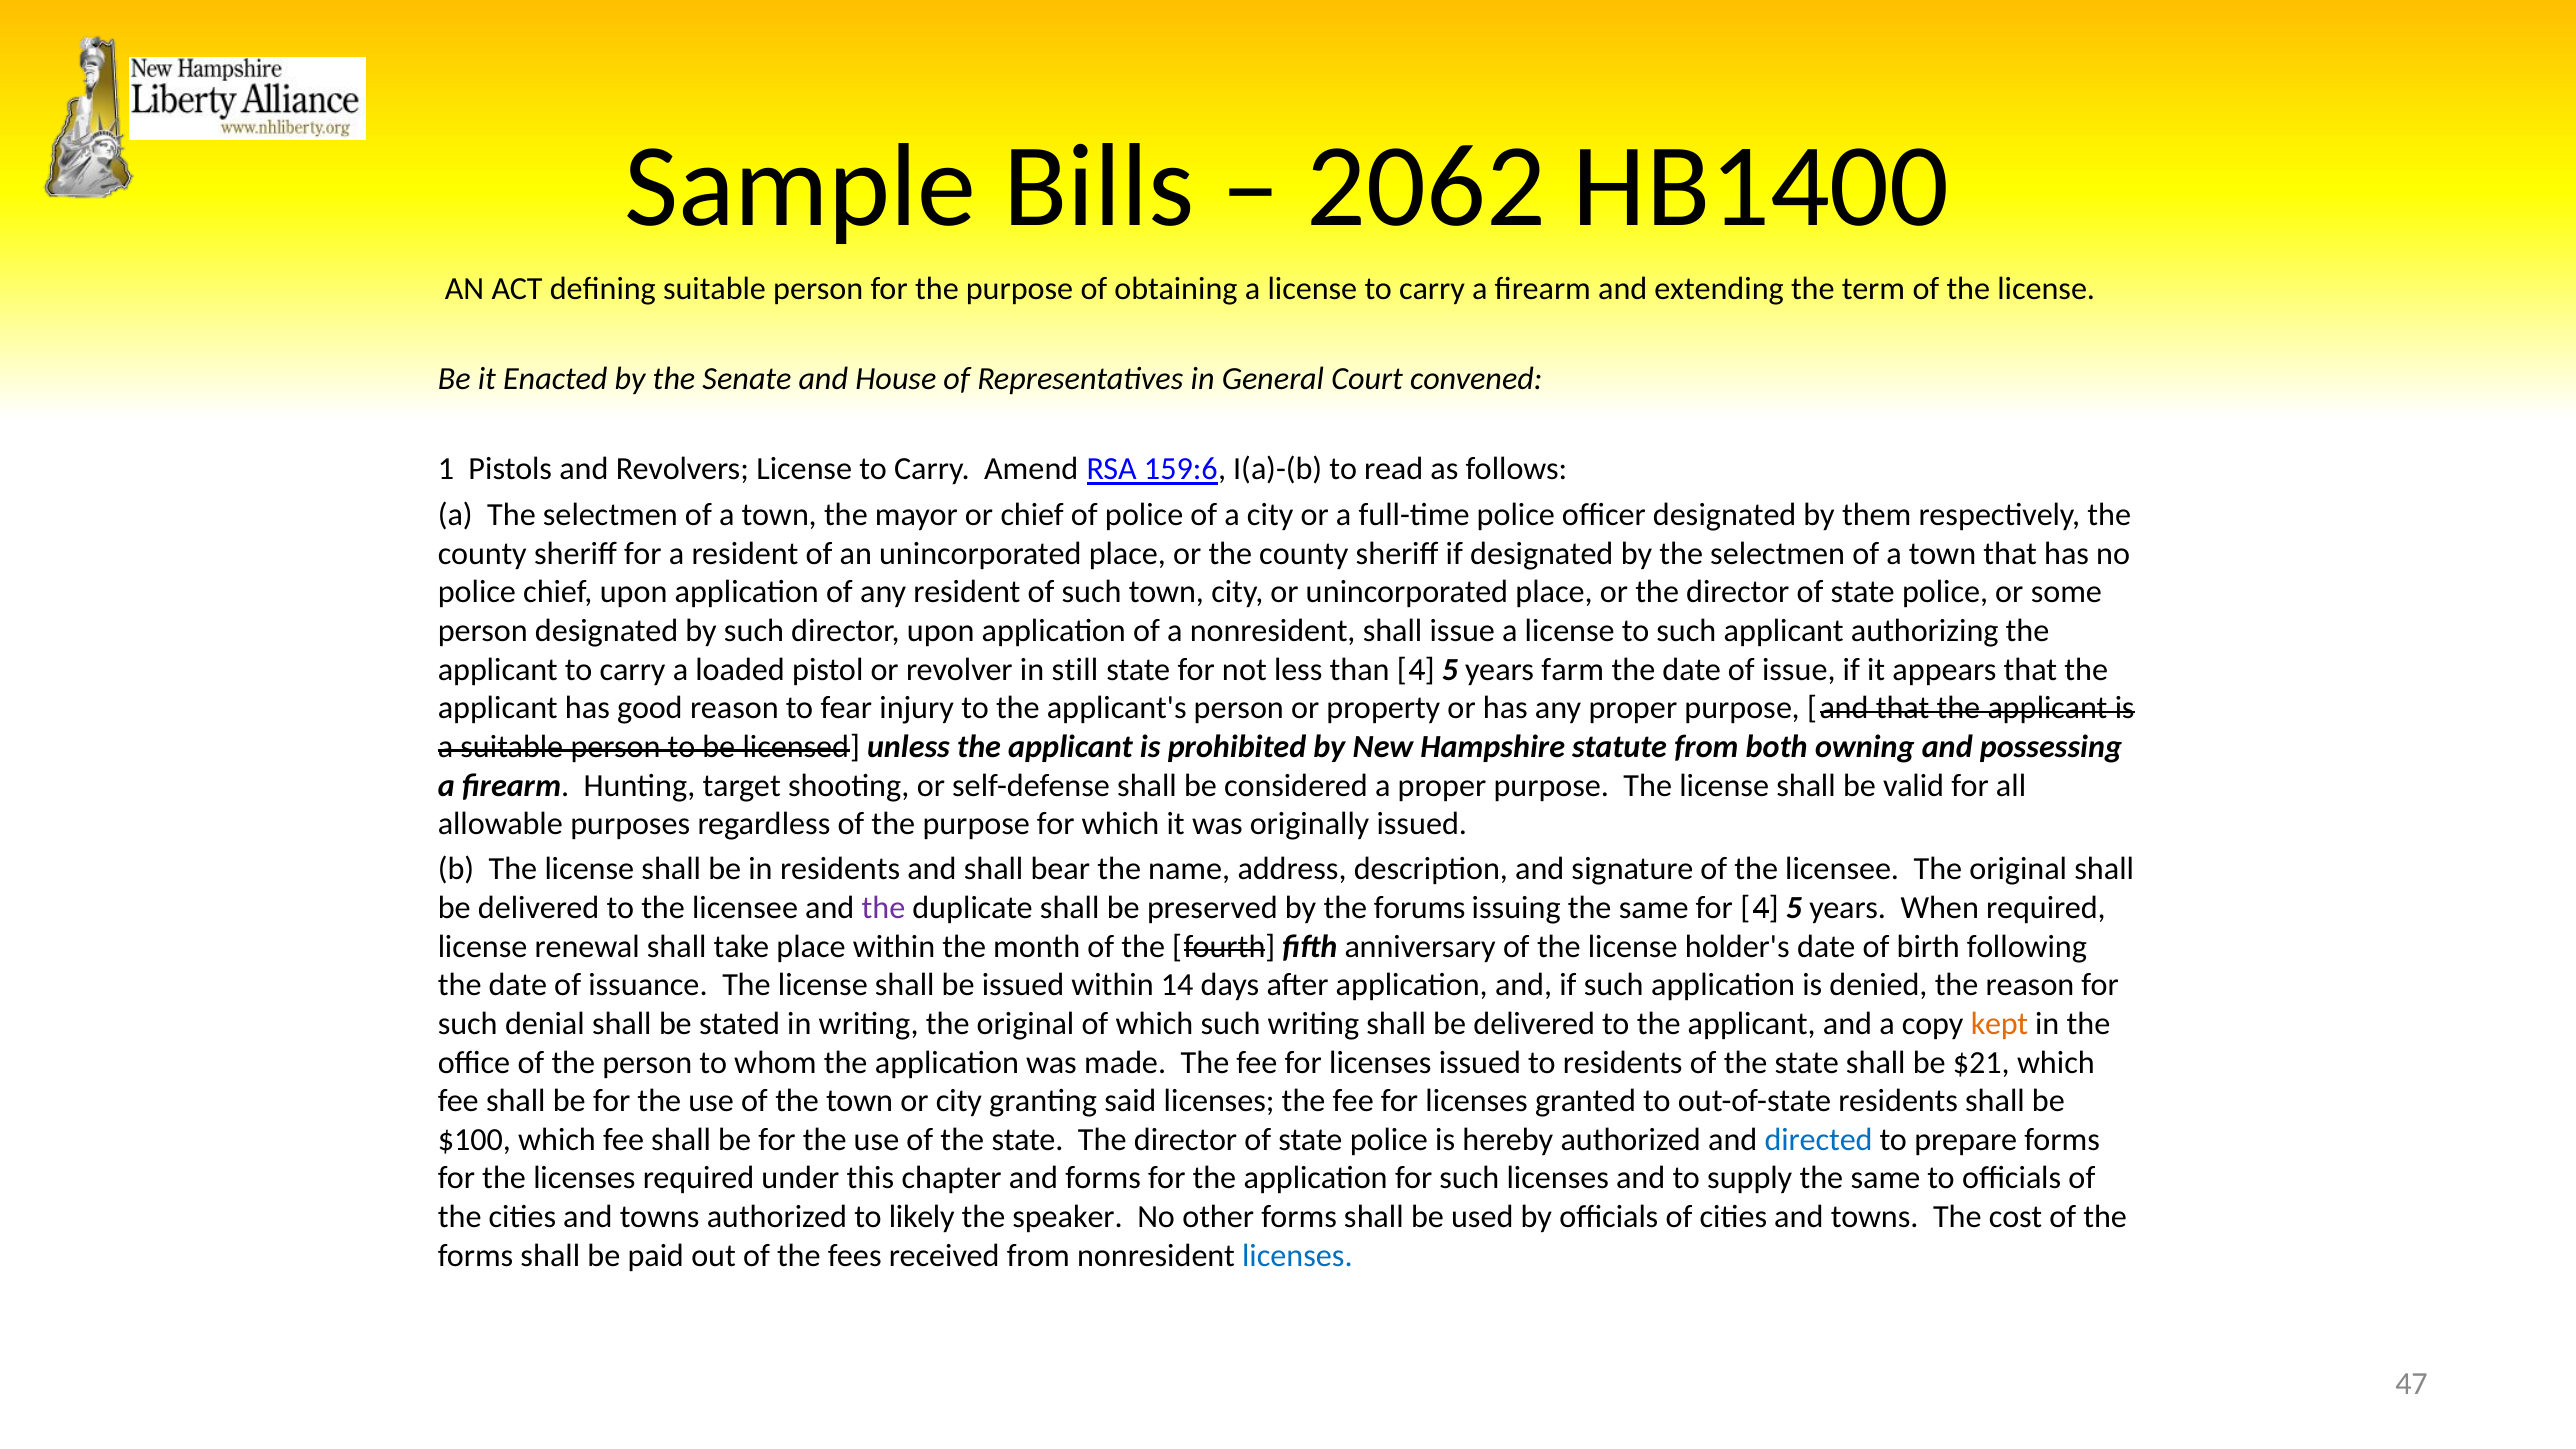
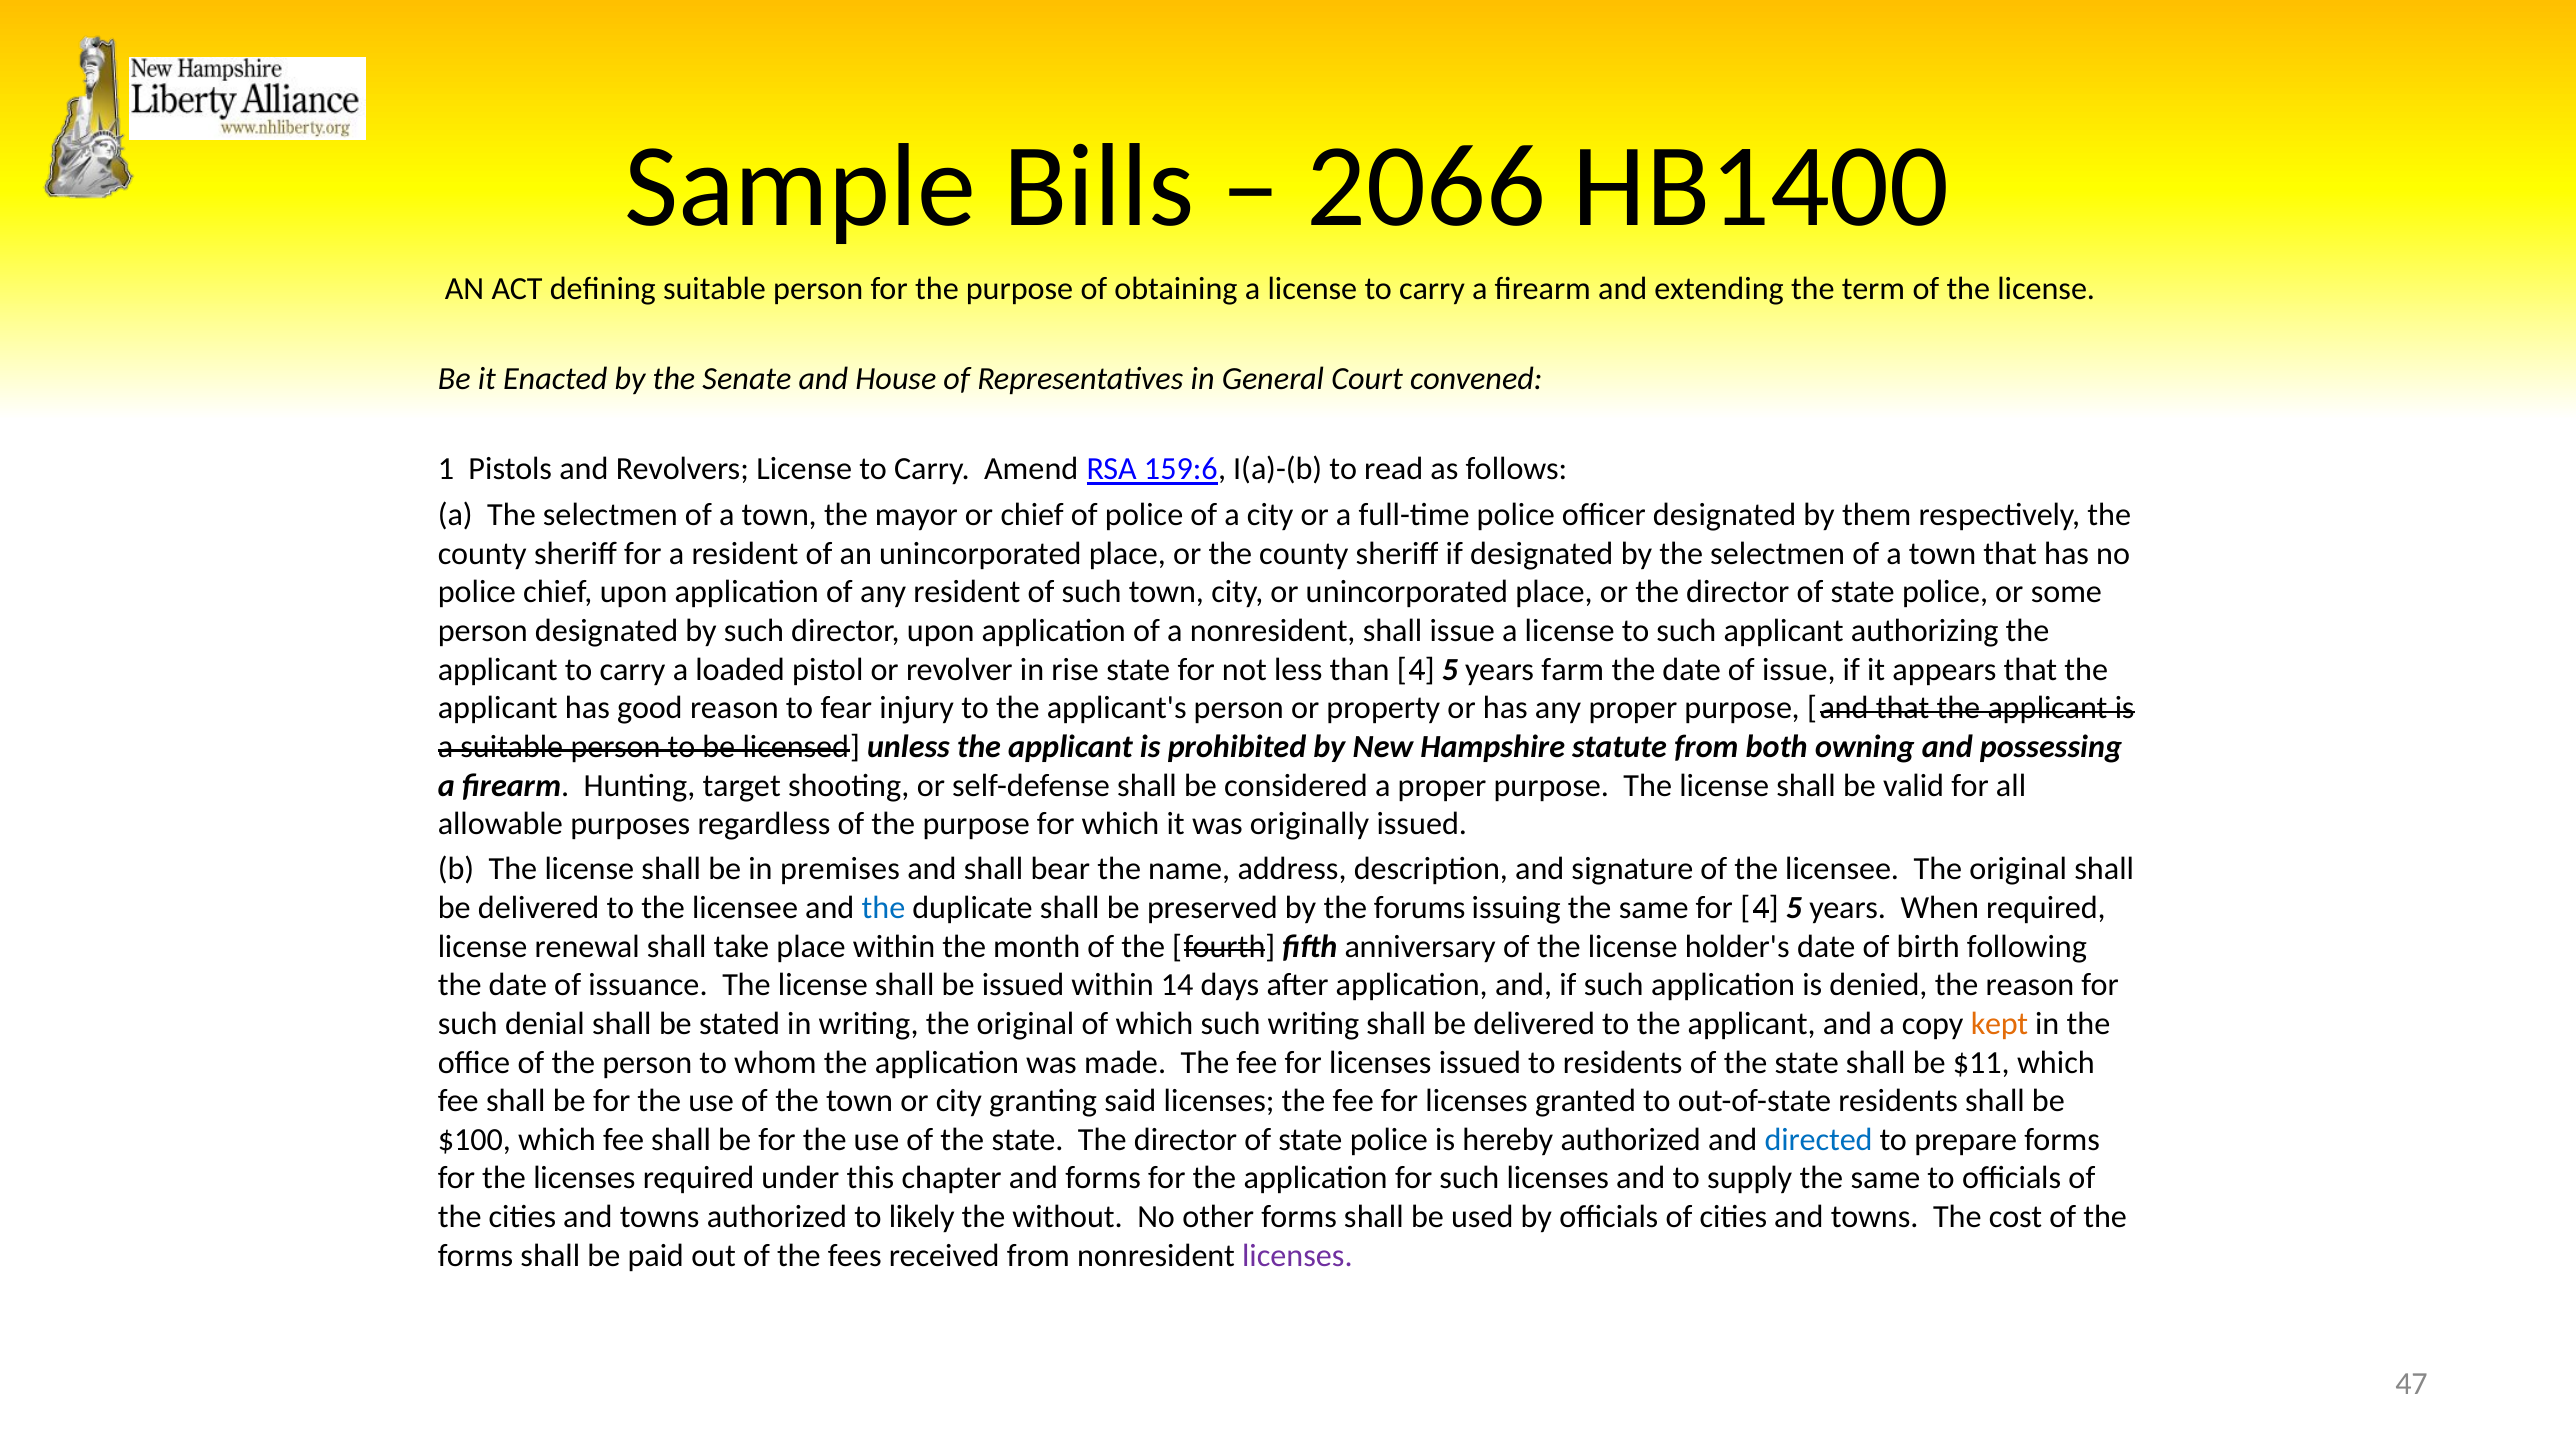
2062: 2062 -> 2066
still: still -> rise
in residents: residents -> premises
the at (883, 908) colour: purple -> blue
$21: $21 -> $11
speaker: speaker -> without
licenses at (1297, 1256) colour: blue -> purple
